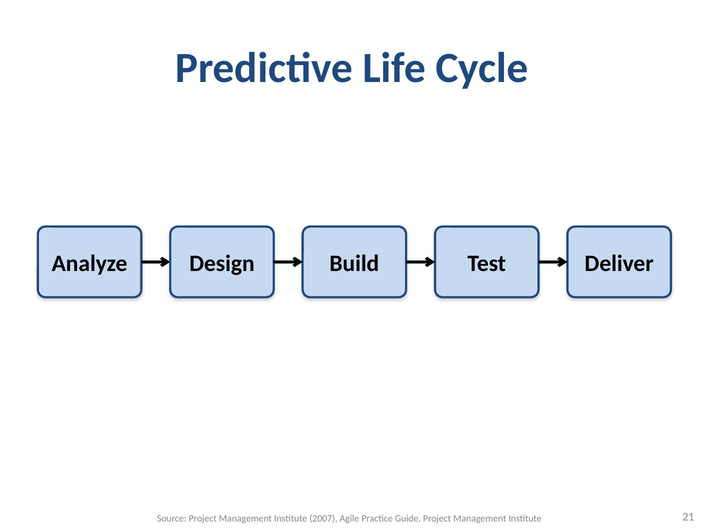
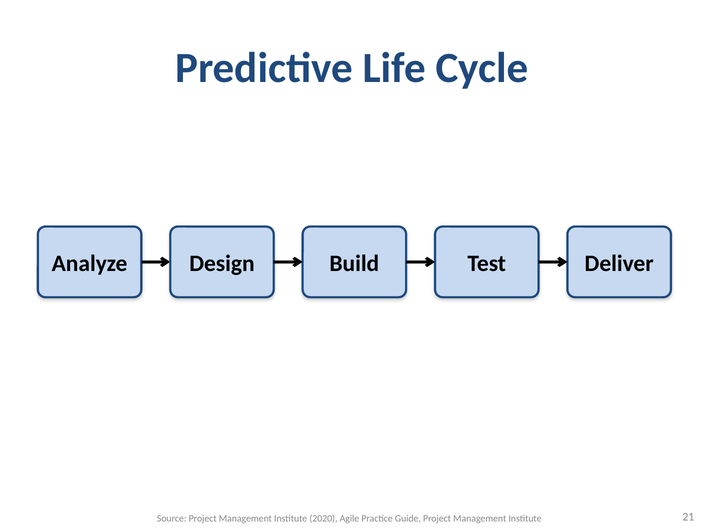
2007: 2007 -> 2020
